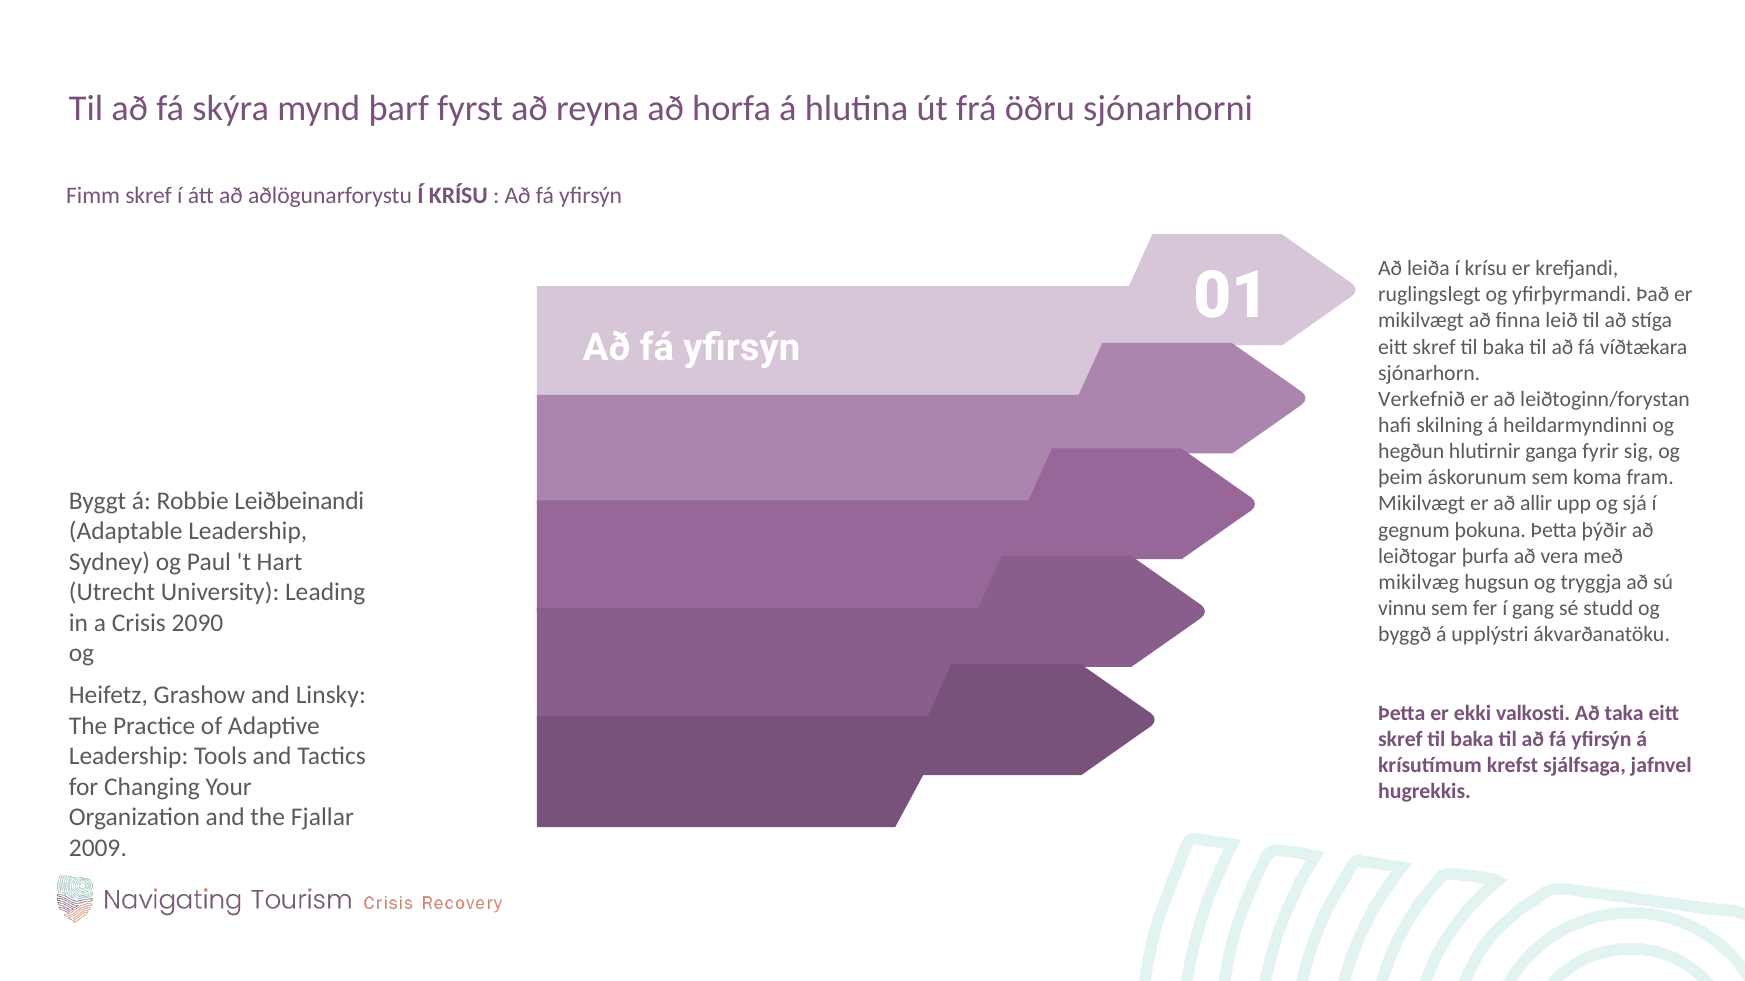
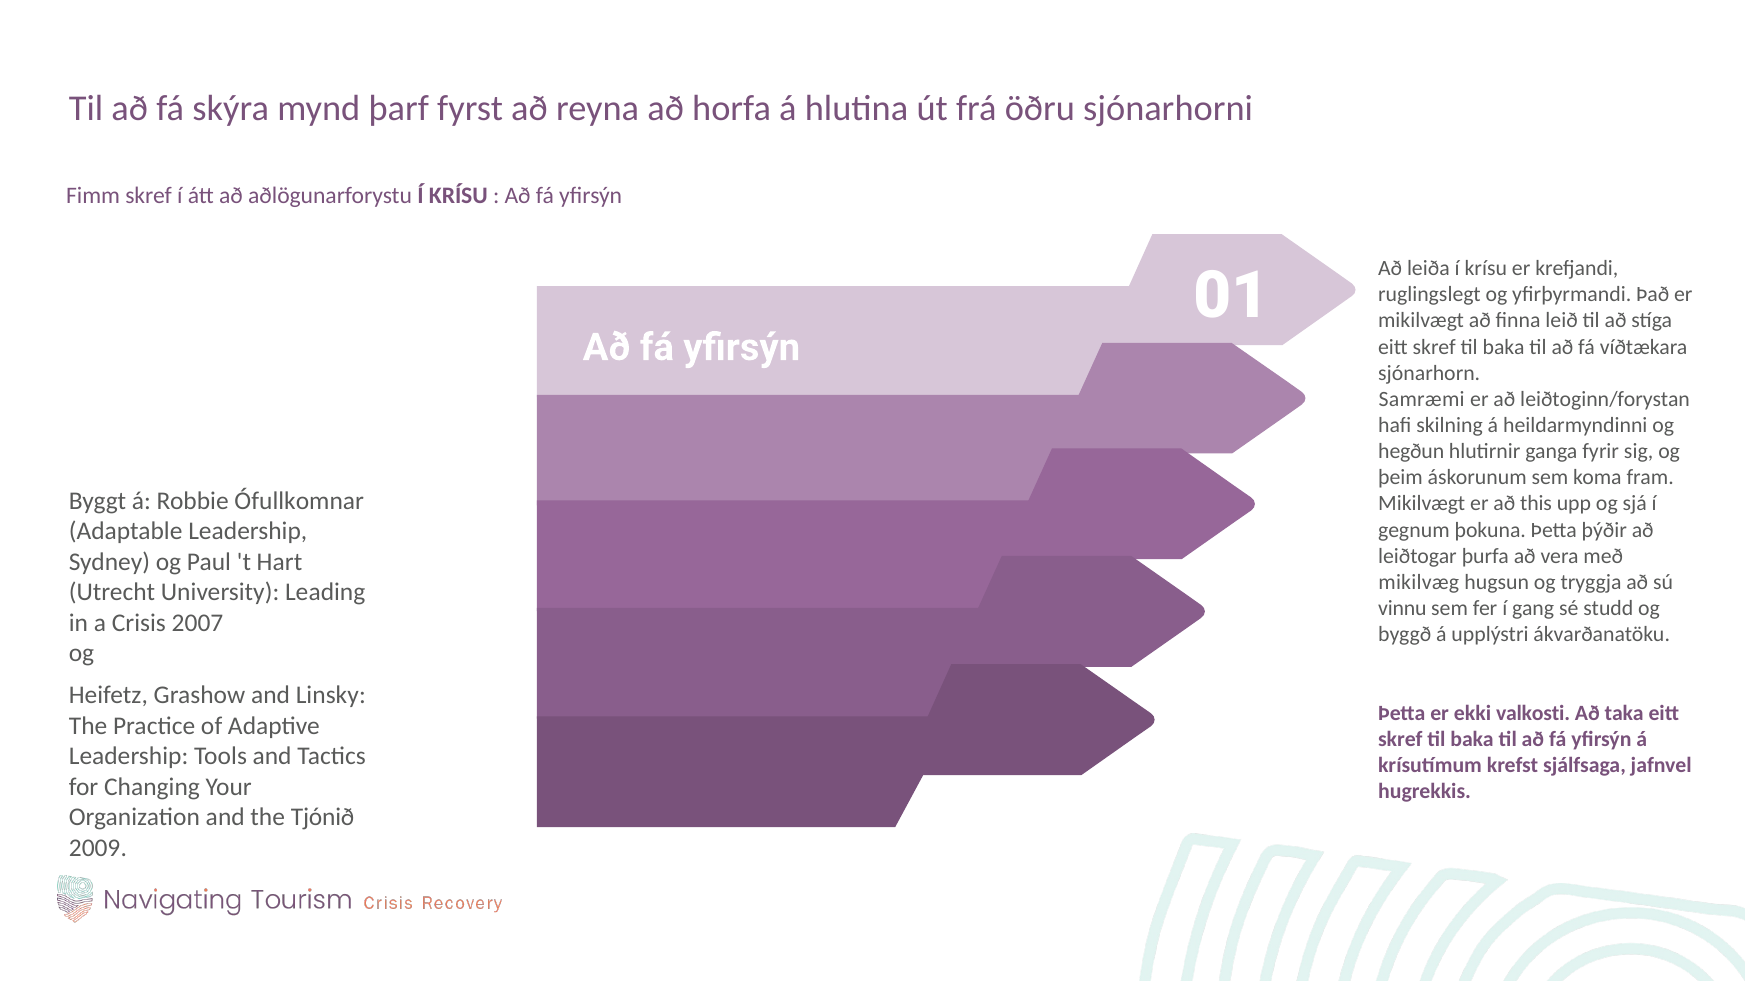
Verkefnið: Verkefnið -> Samræmi
Leiðbeinandi: Leiðbeinandi -> Ófullkomnar
allir: allir -> this
2090: 2090 -> 2007
Fjallar: Fjallar -> Tjónið
